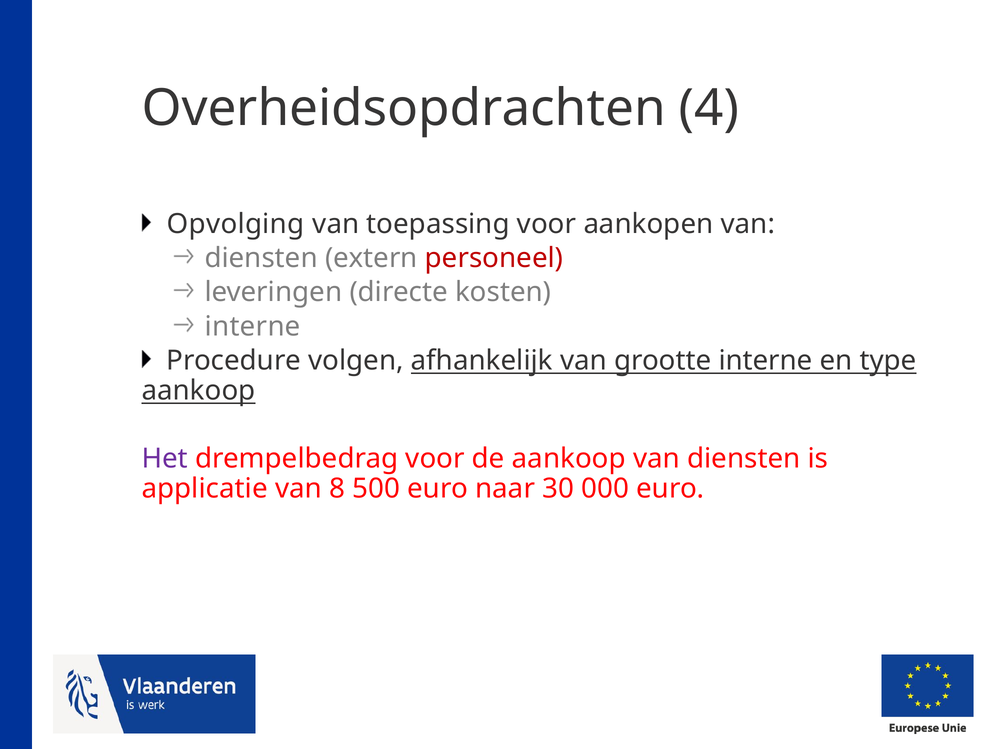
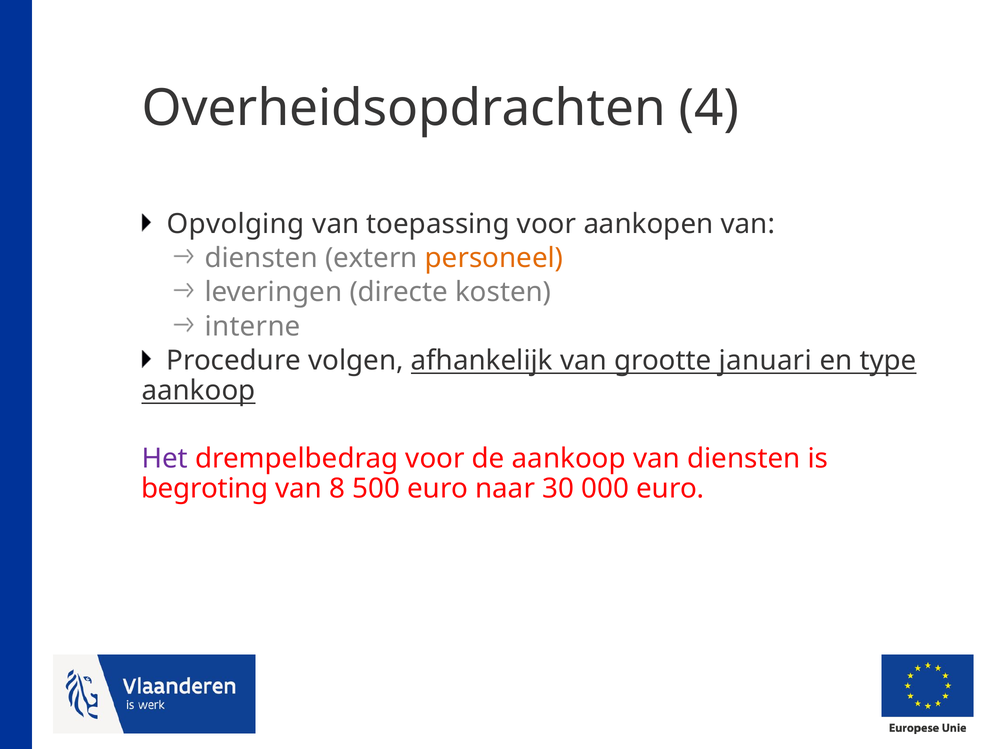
personeel colour: red -> orange
grootte interne: interne -> januari
applicatie: applicatie -> begroting
